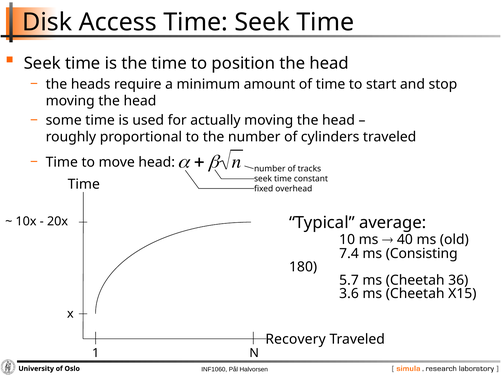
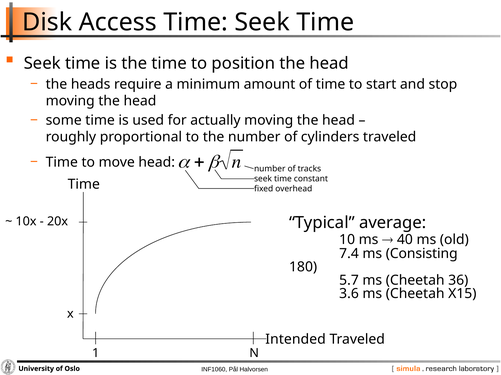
Recovery: Recovery -> Intended
